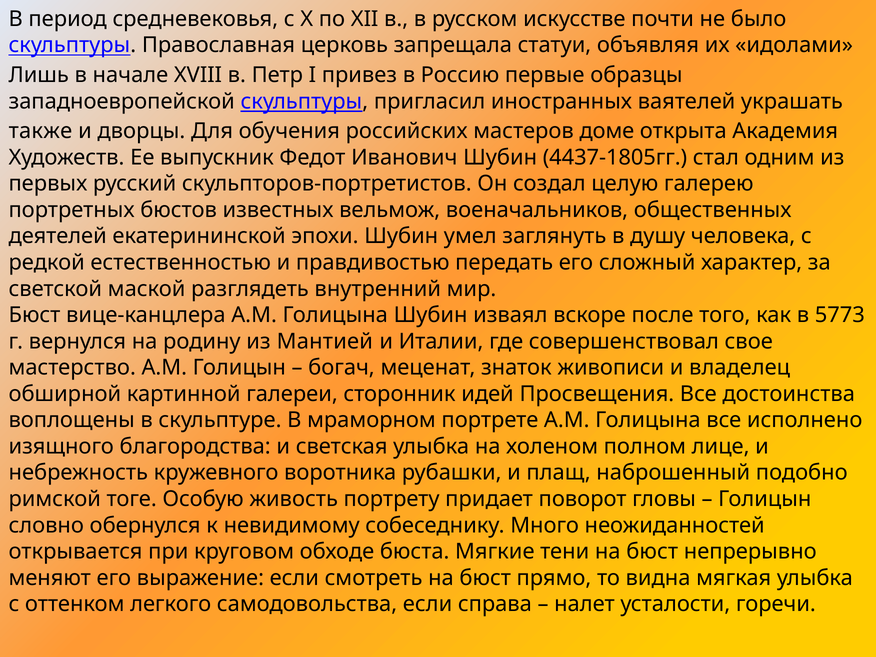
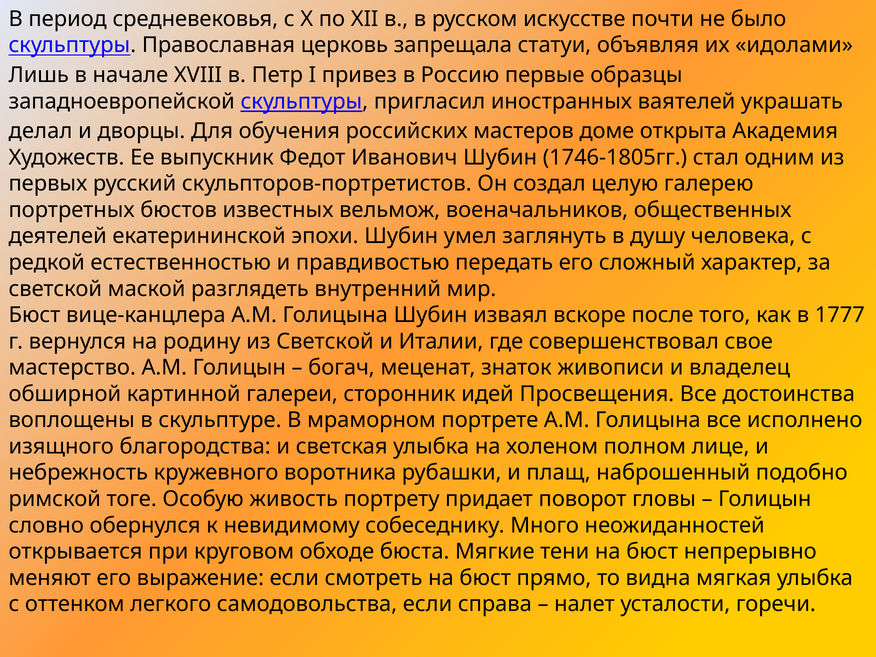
также: также -> делал
4437-1805гг: 4437-1805гг -> 1746-1805гг
5773: 5773 -> 1777
из Мантией: Мантией -> Светской
